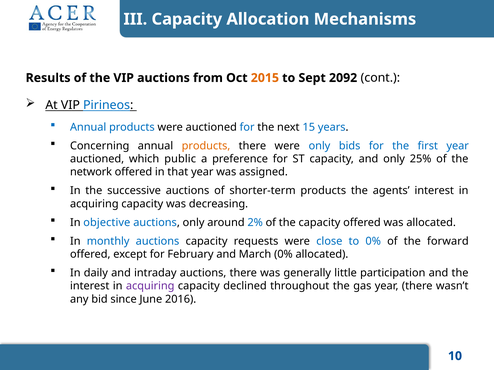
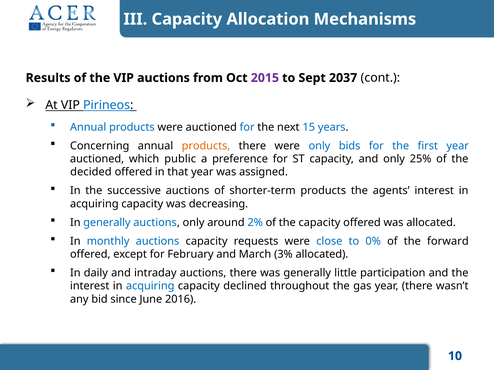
2015 colour: orange -> purple
2092: 2092 -> 2037
network: network -> decided
In objective: objective -> generally
March 0%: 0% -> 3%
acquiring at (150, 286) colour: purple -> blue
